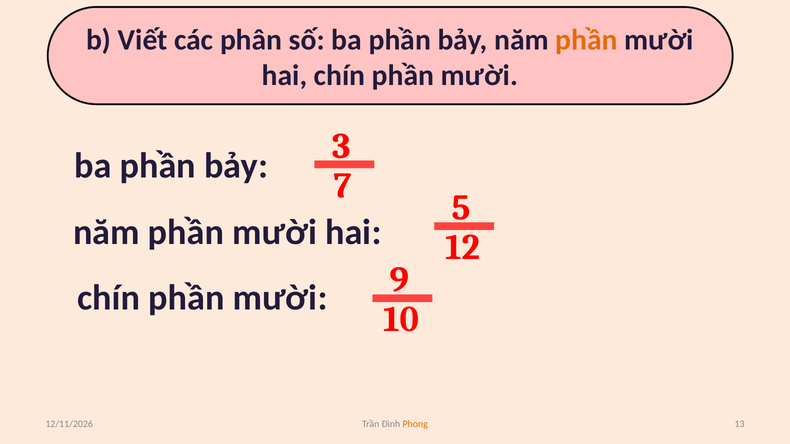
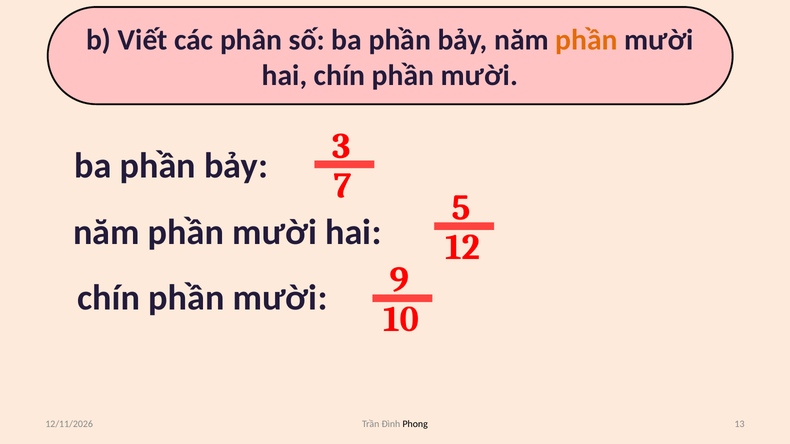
Phong colour: orange -> black
